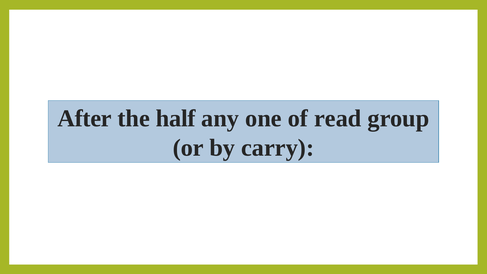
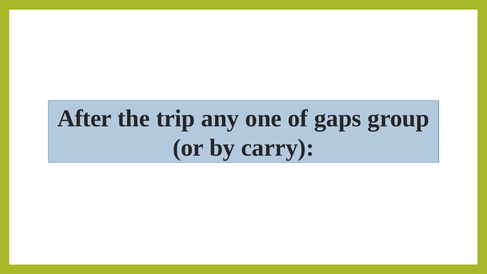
half: half -> trip
read: read -> gaps
